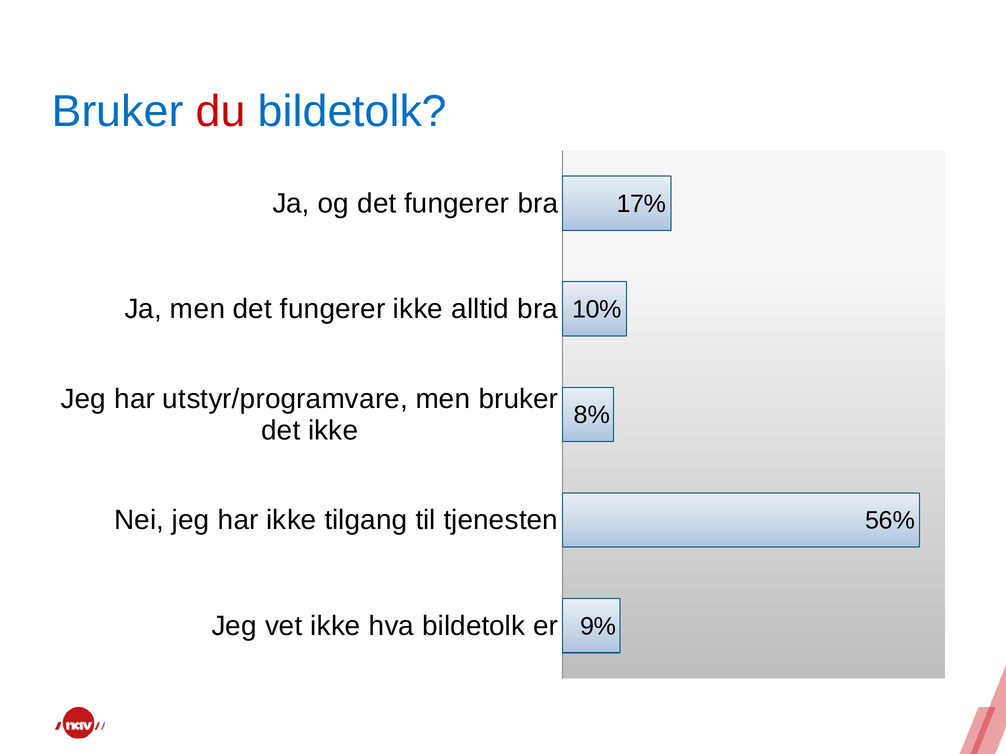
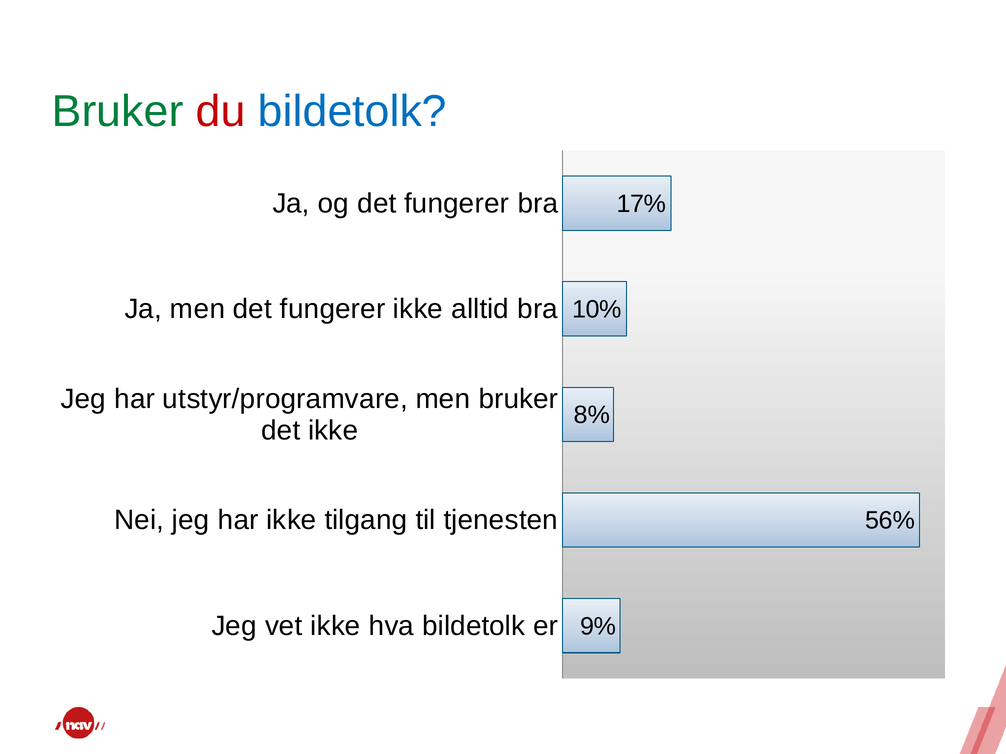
Bruker at (118, 111) colour: blue -> green
